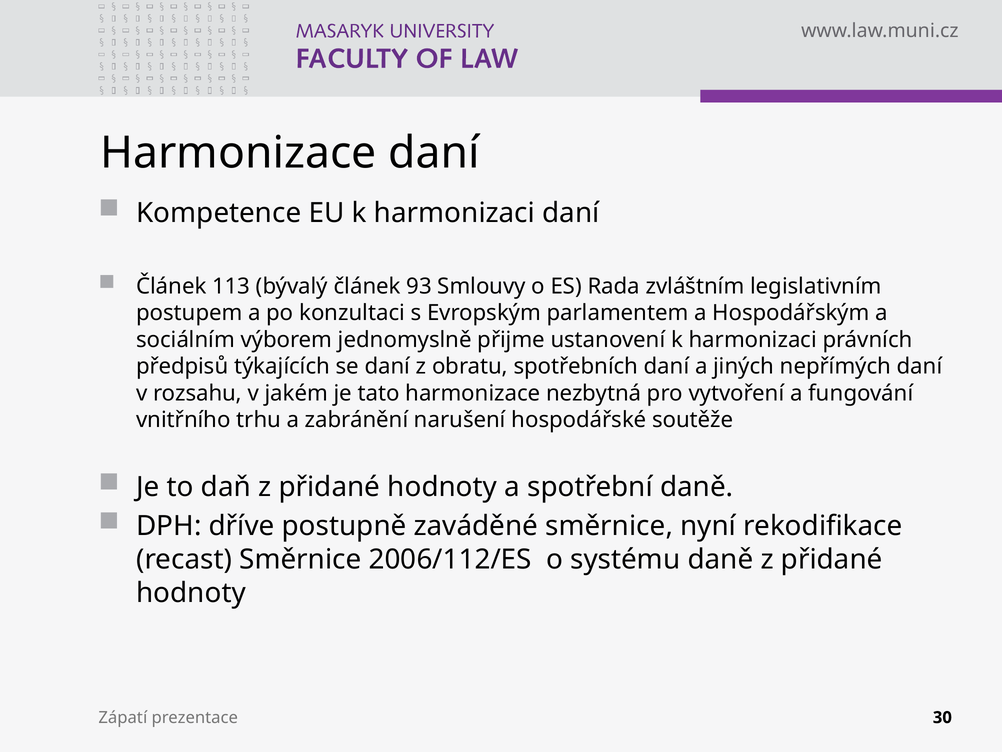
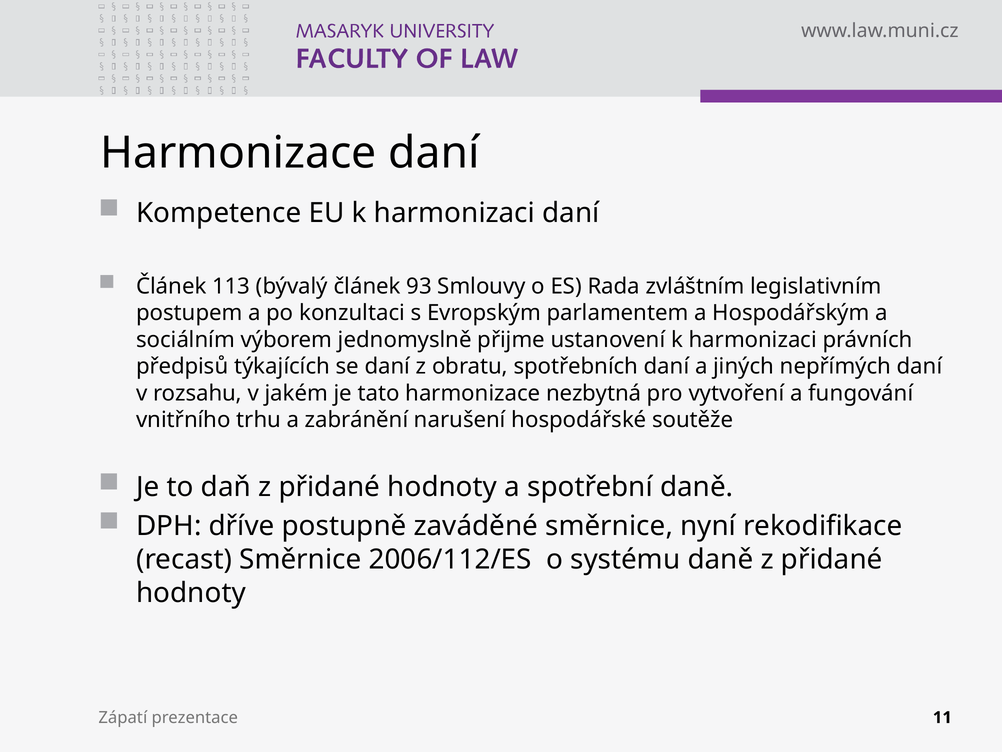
30: 30 -> 11
